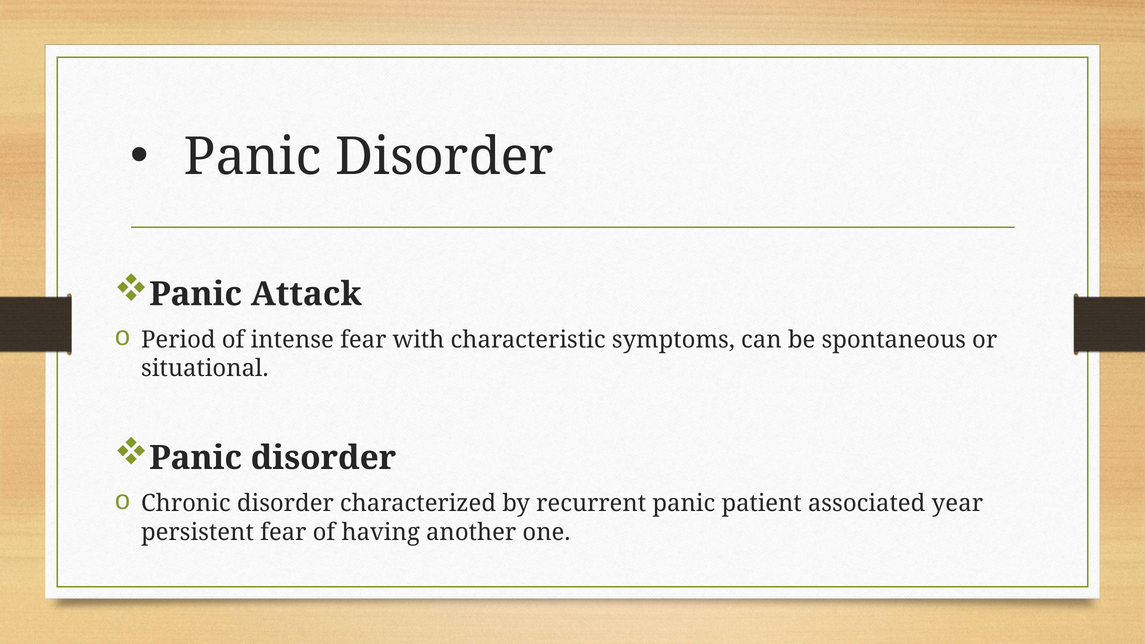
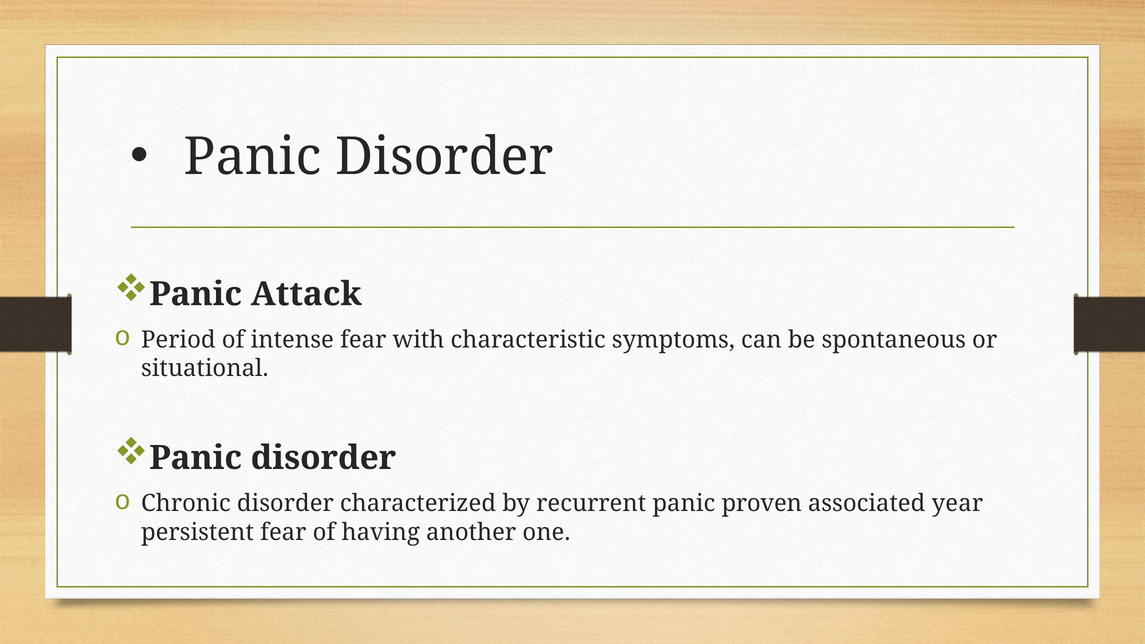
patient: patient -> proven
